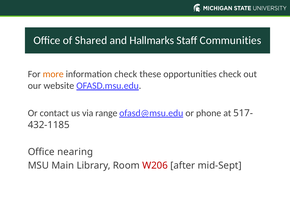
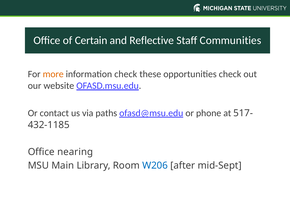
Shared: Shared -> Certain
Hallmarks: Hallmarks -> Reflective
range: range -> paths
W206 colour: red -> blue
